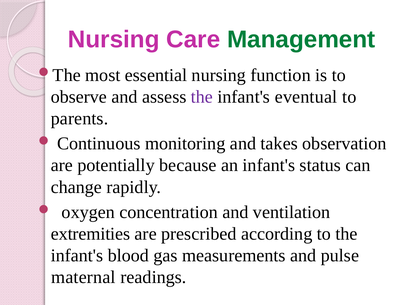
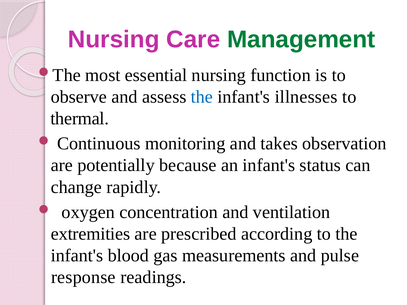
the at (202, 97) colour: purple -> blue
eventual: eventual -> illnesses
parents: parents -> thermal
maternal: maternal -> response
